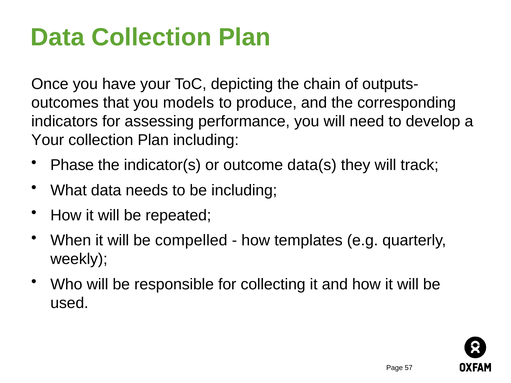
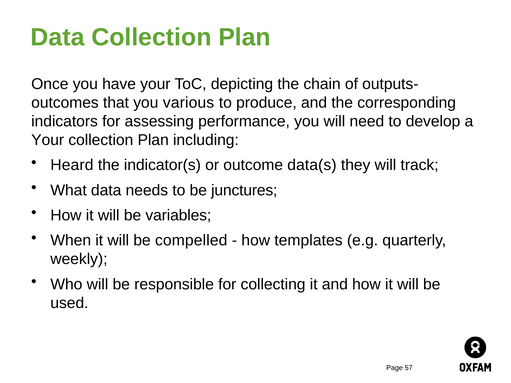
models: models -> various
Phase: Phase -> Heard
be including: including -> junctures
repeated: repeated -> variables
